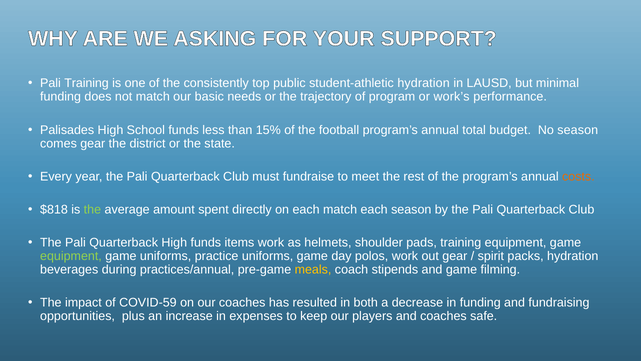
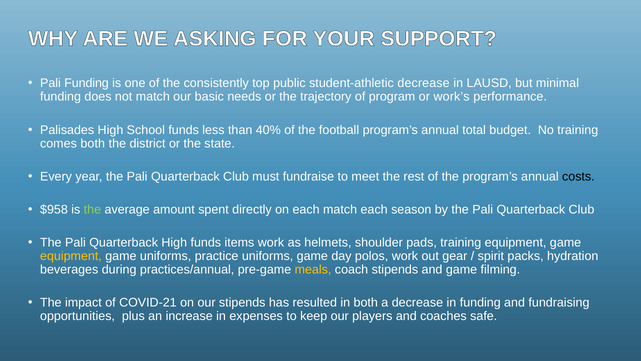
Pali Training: Training -> Funding
student-athletic hydration: hydration -> decrease
15%: 15% -> 40%
No season: season -> training
comes gear: gear -> both
costs colour: orange -> black
$818: $818 -> $958
equipment at (71, 256) colour: light green -> yellow
COVID-59: COVID-59 -> COVID-21
our coaches: coaches -> stipends
